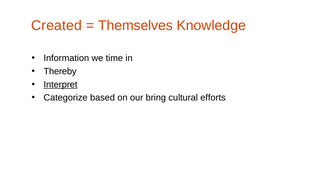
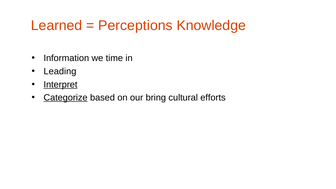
Created: Created -> Learned
Themselves: Themselves -> Perceptions
Thereby: Thereby -> Leading
Categorize underline: none -> present
